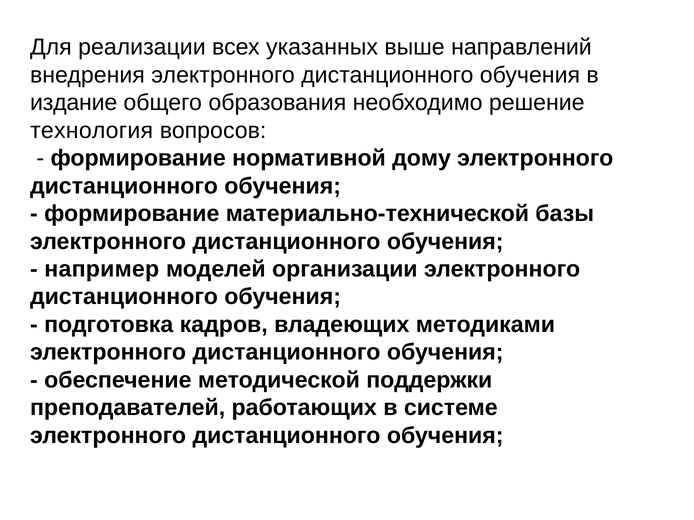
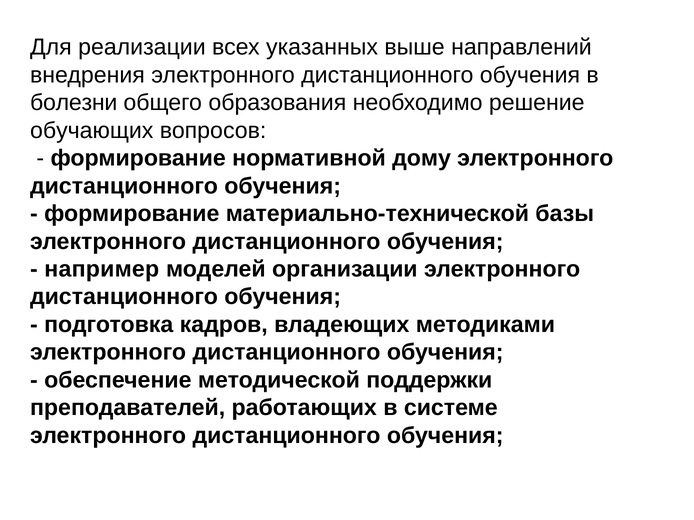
издание: издание -> болезни
технология: технология -> обучающих
